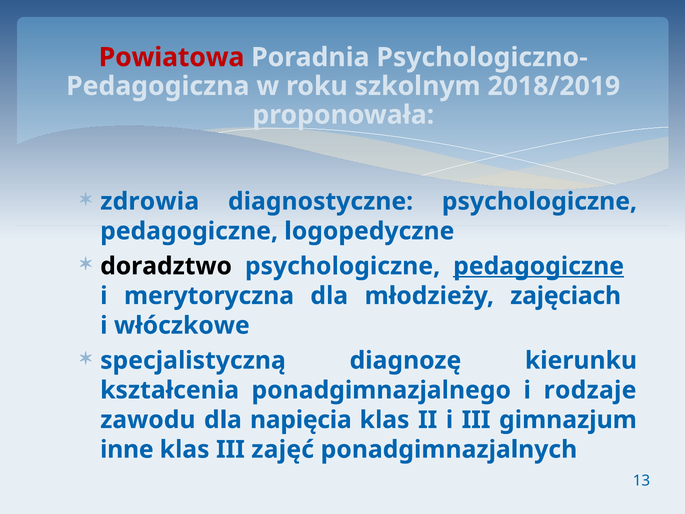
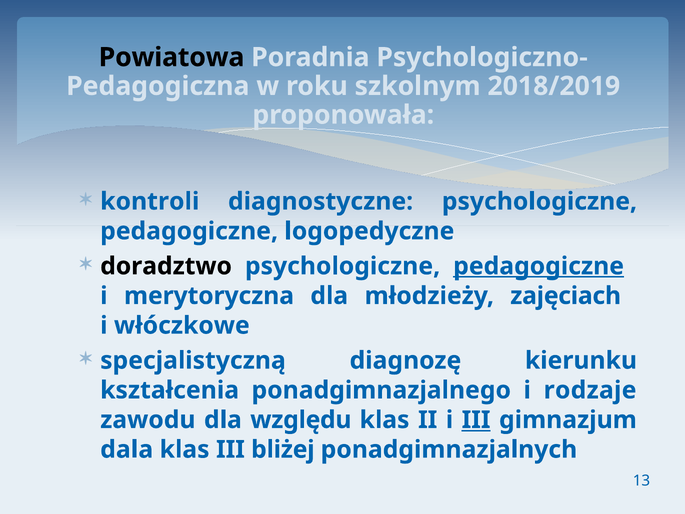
Powiatowa colour: red -> black
zdrowia: zdrowia -> kontroli
napięcia: napięcia -> względu
III at (476, 420) underline: none -> present
inne: inne -> dala
zajęć: zajęć -> bliżej
